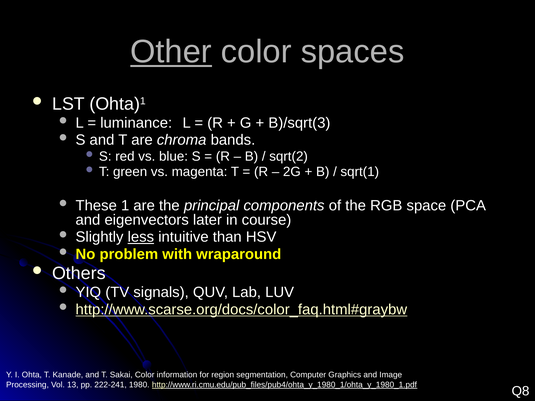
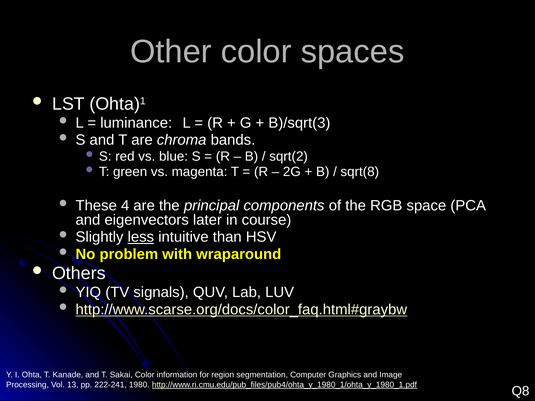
Other underline: present -> none
sqrt(1: sqrt(1 -> sqrt(8
1: 1 -> 4
